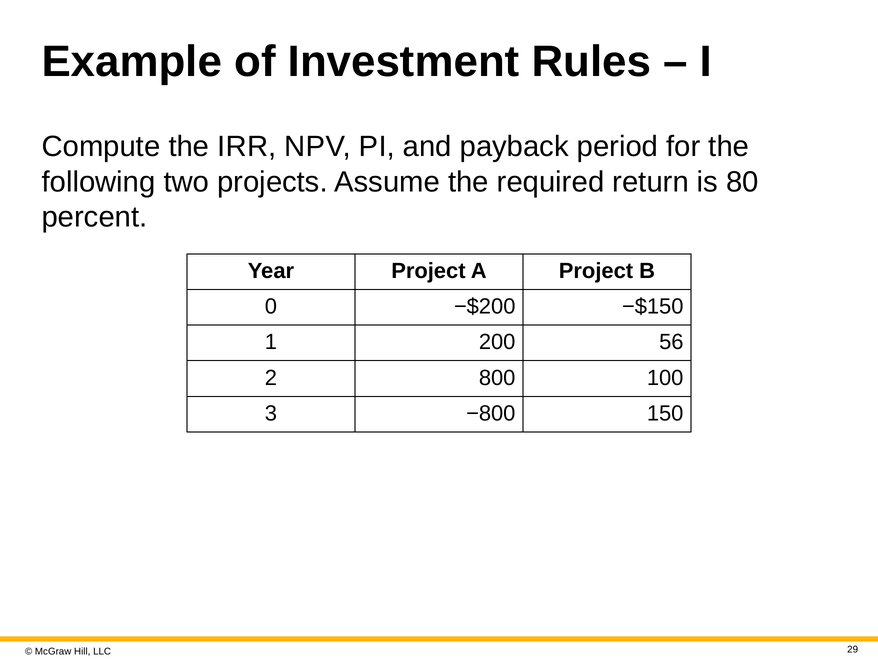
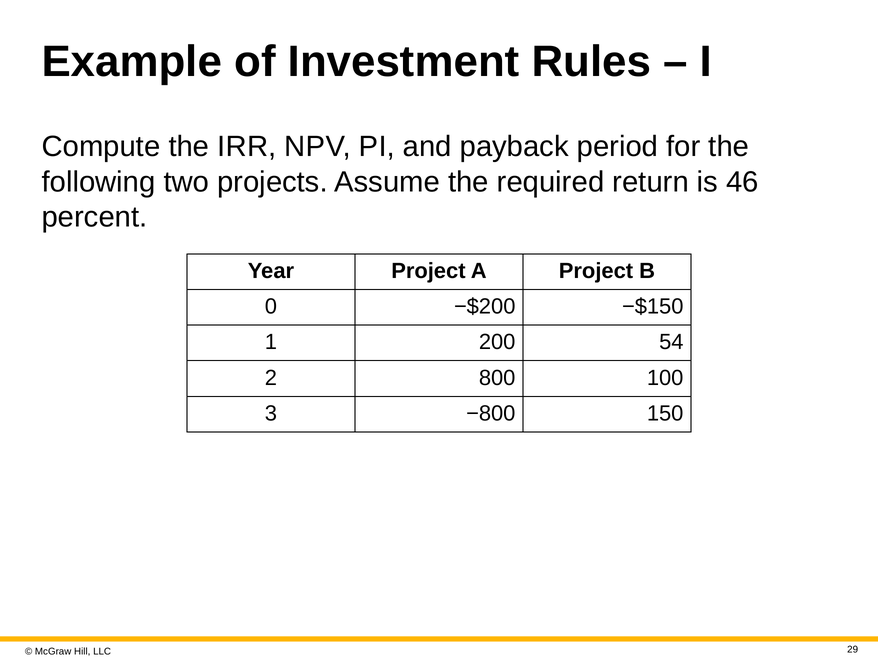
80: 80 -> 46
56: 56 -> 54
